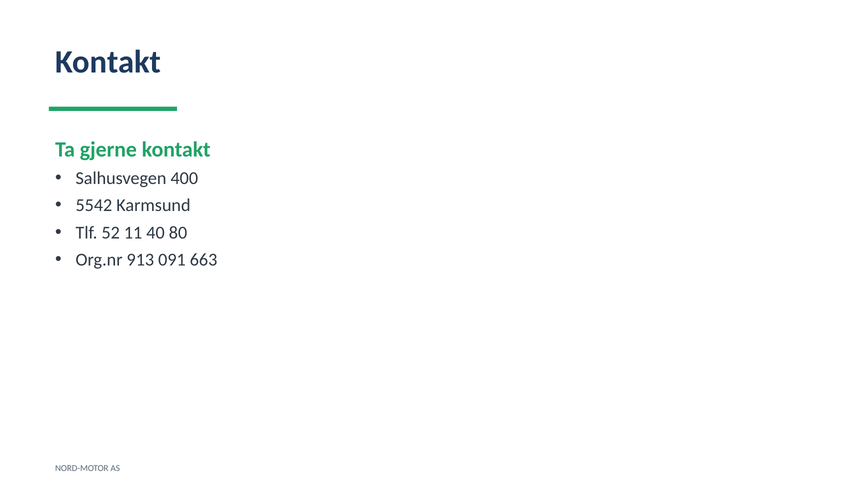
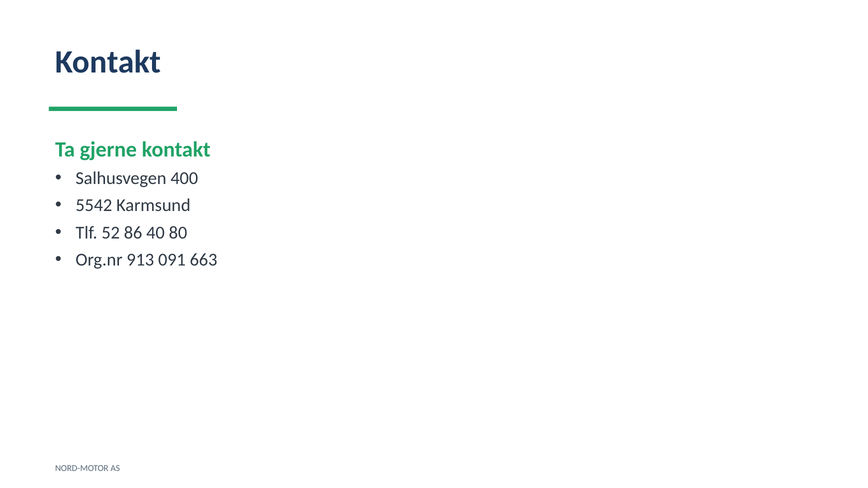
11: 11 -> 86
